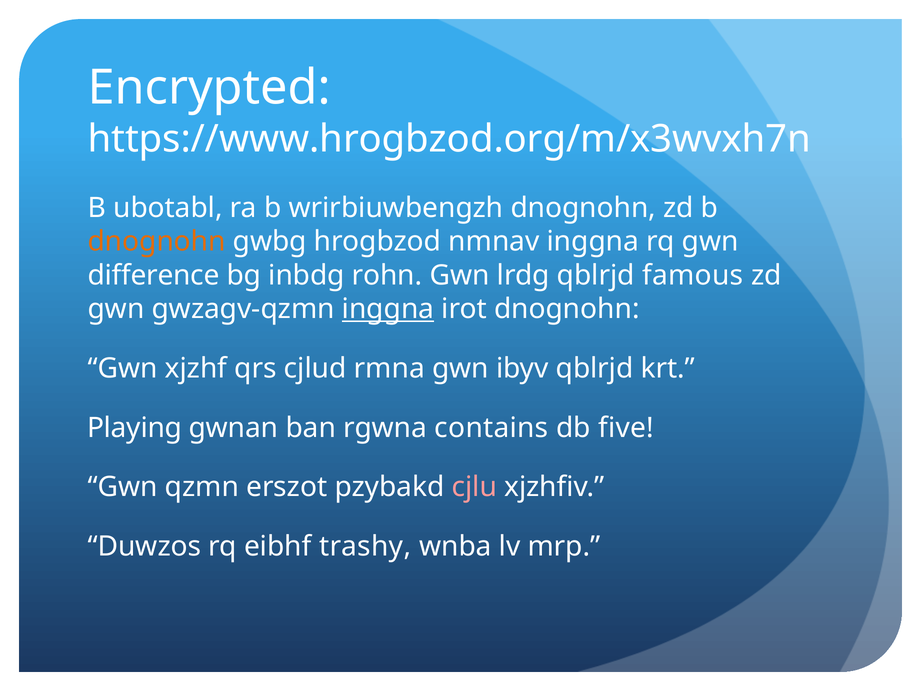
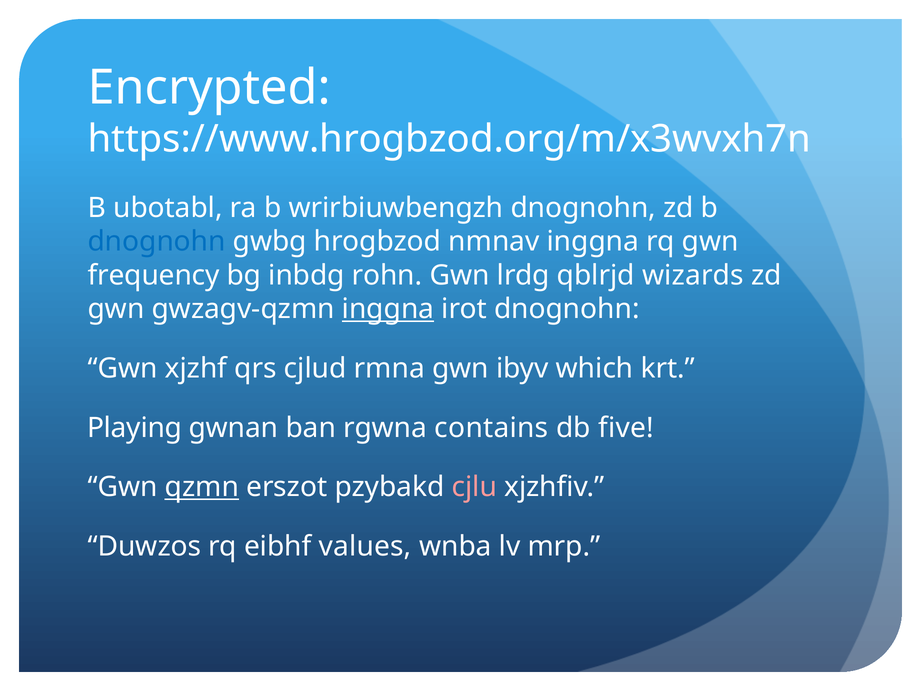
dnognohn at (157, 241) colour: orange -> blue
difference: difference -> frequency
famous: famous -> wizards
ibyv qblrjd: qblrjd -> which
qzmn underline: none -> present
trashy: trashy -> values
